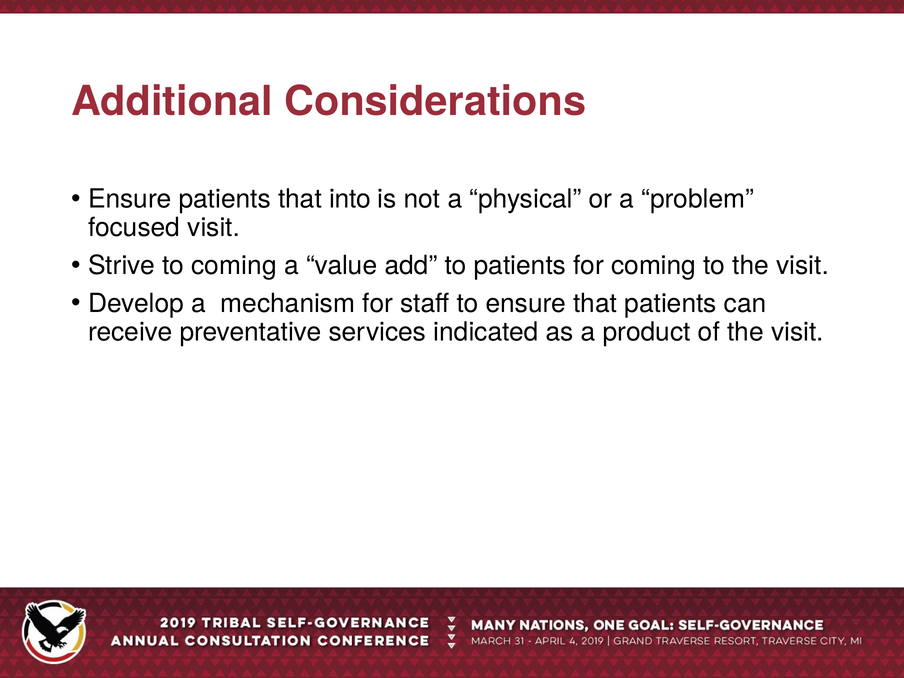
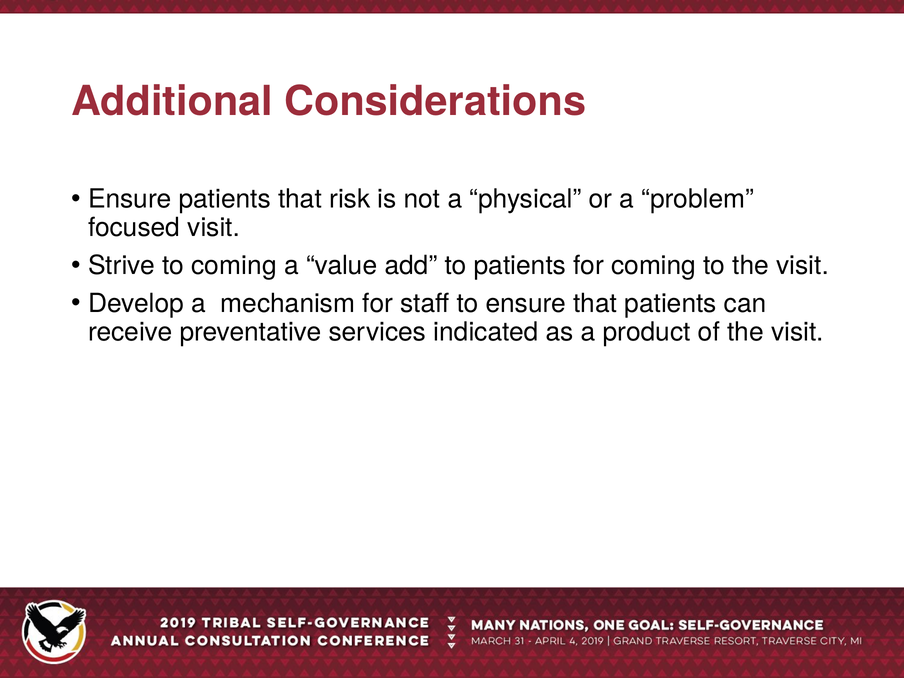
into: into -> risk
